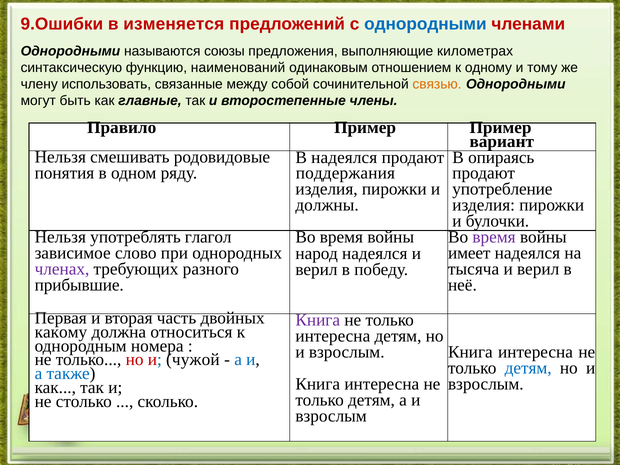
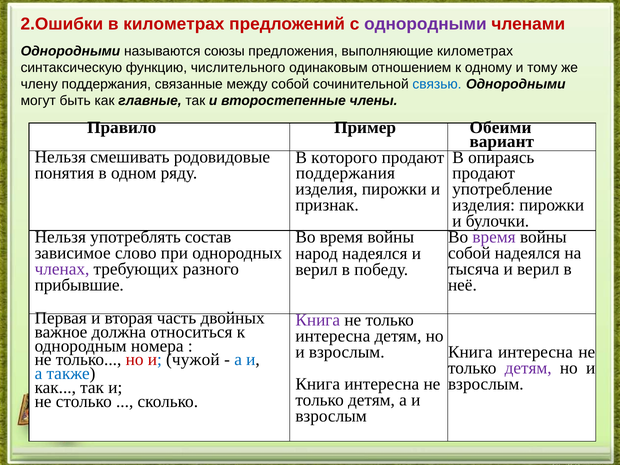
9.Ошибки: 9.Ошибки -> 2.Ошибки
в изменяется: изменяется -> километрах
однородными at (425, 24) colour: blue -> purple
наименований: наименований -> числительного
члену использовать: использовать -> поддержания
связью colour: orange -> blue
Пример Пример: Пример -> Обеими
В надеялся: надеялся -> которого
должны: должны -> признак
глагол: глагол -> состав
имеет at (469, 253): имеет -> собой
какому: какому -> важное
детям at (528, 368) colour: blue -> purple
